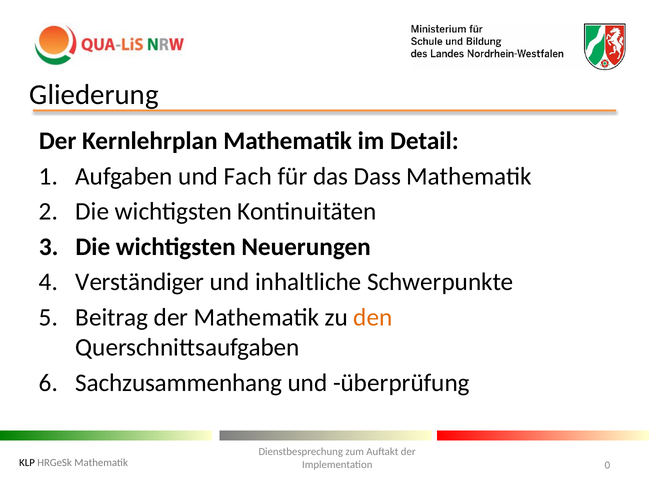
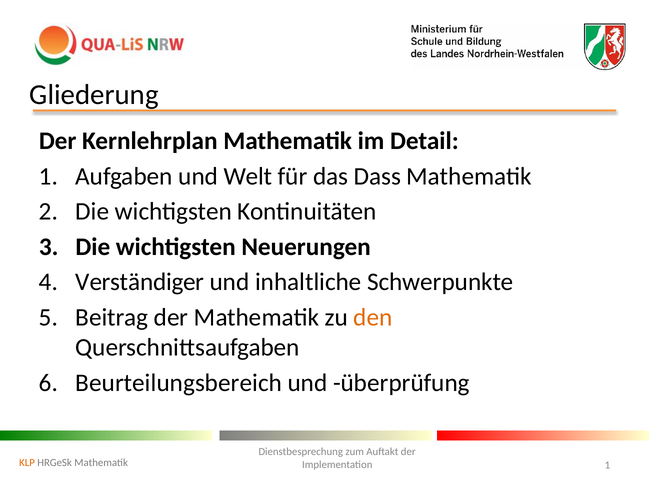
Fach: Fach -> Welt
Sachzusammenhang: Sachzusammenhang -> Beurteilungsbereich
KLP colour: black -> orange
Mathematik 0: 0 -> 1
